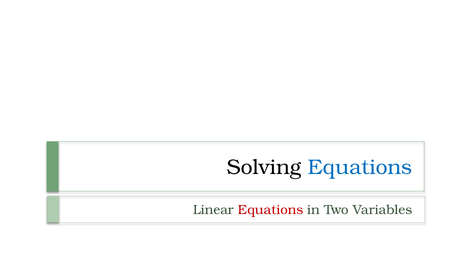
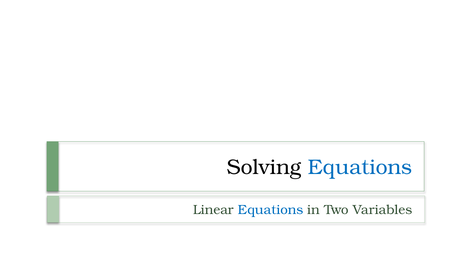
Equations at (271, 210) colour: red -> blue
